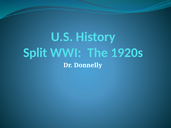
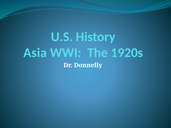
Split: Split -> Asia
